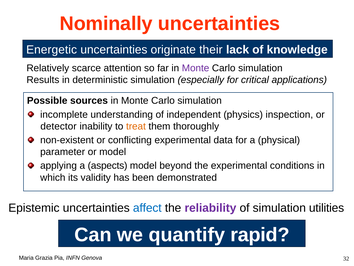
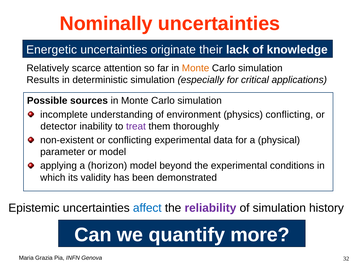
Monte at (196, 68) colour: purple -> orange
independent: independent -> environment
physics inspection: inspection -> conflicting
treat colour: orange -> purple
aspects: aspects -> horizon
utilities: utilities -> history
rapid: rapid -> more
